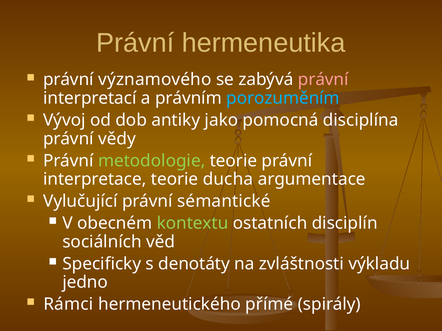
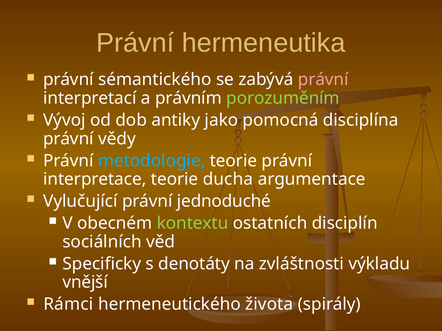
významového: významového -> sémantického
porozuměním colour: light blue -> light green
metodologie colour: light green -> light blue
sémantické: sémantické -> jednoduché
jedno: jedno -> vnější
přímé: přímé -> života
